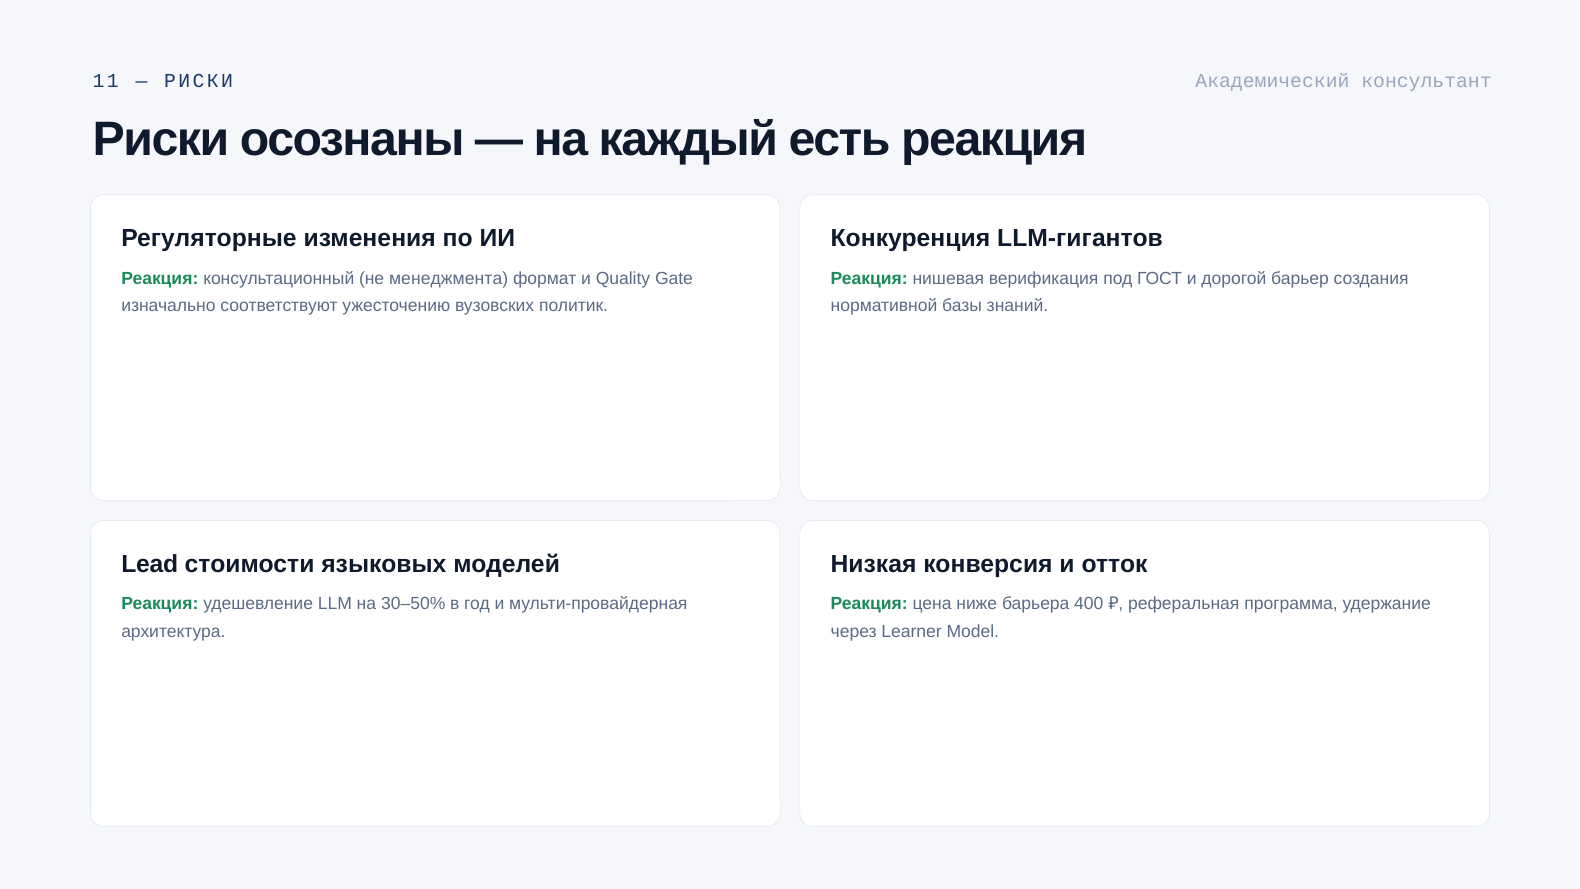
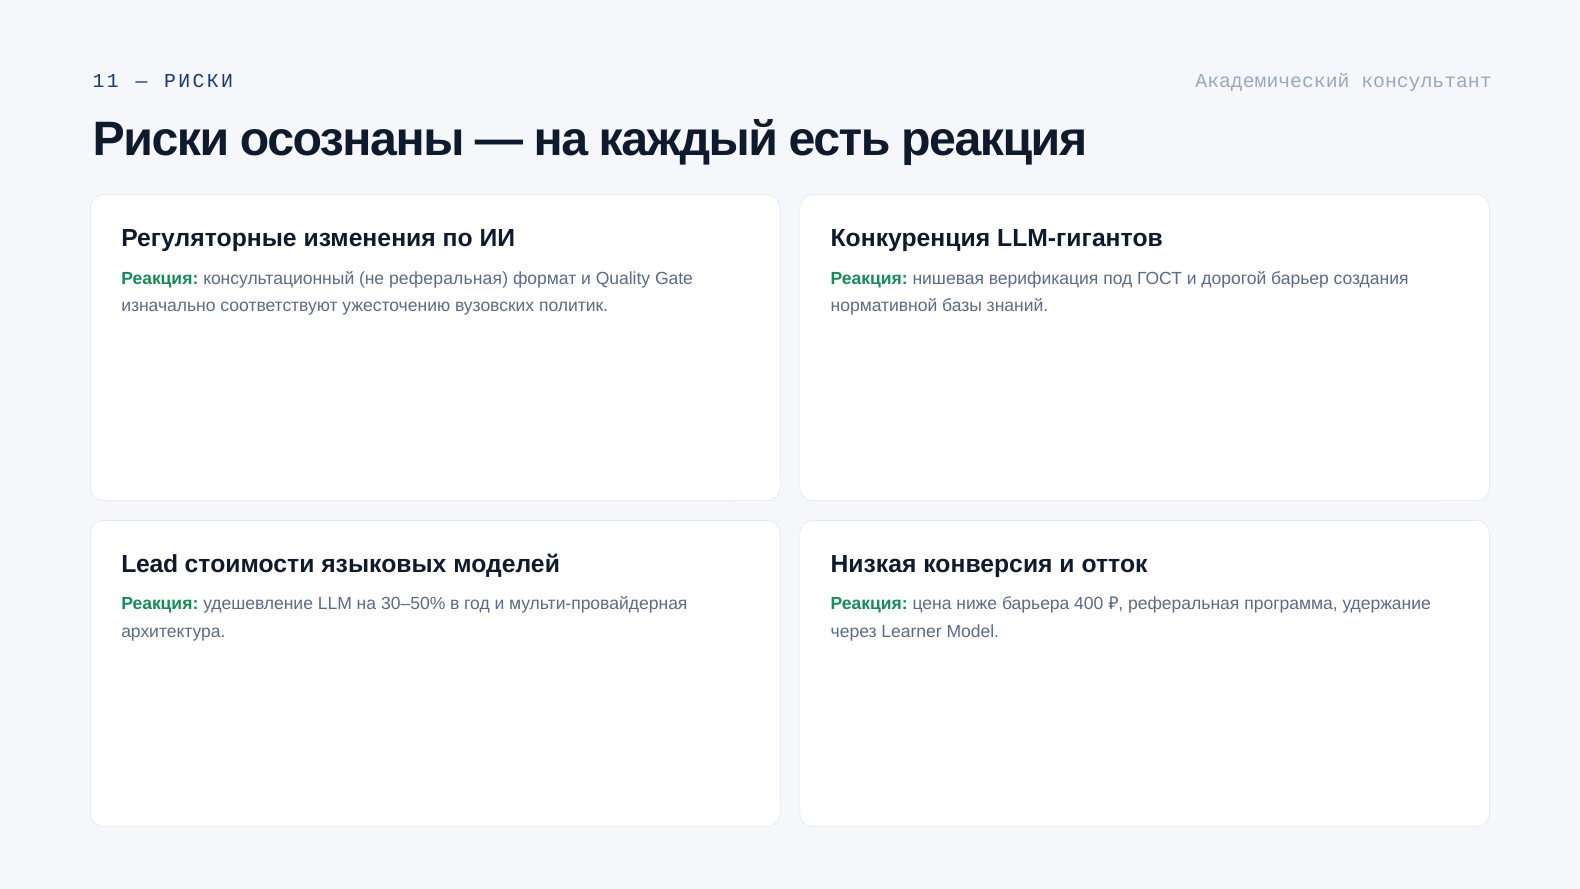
не менеджмента: менеджмента -> реферальная
